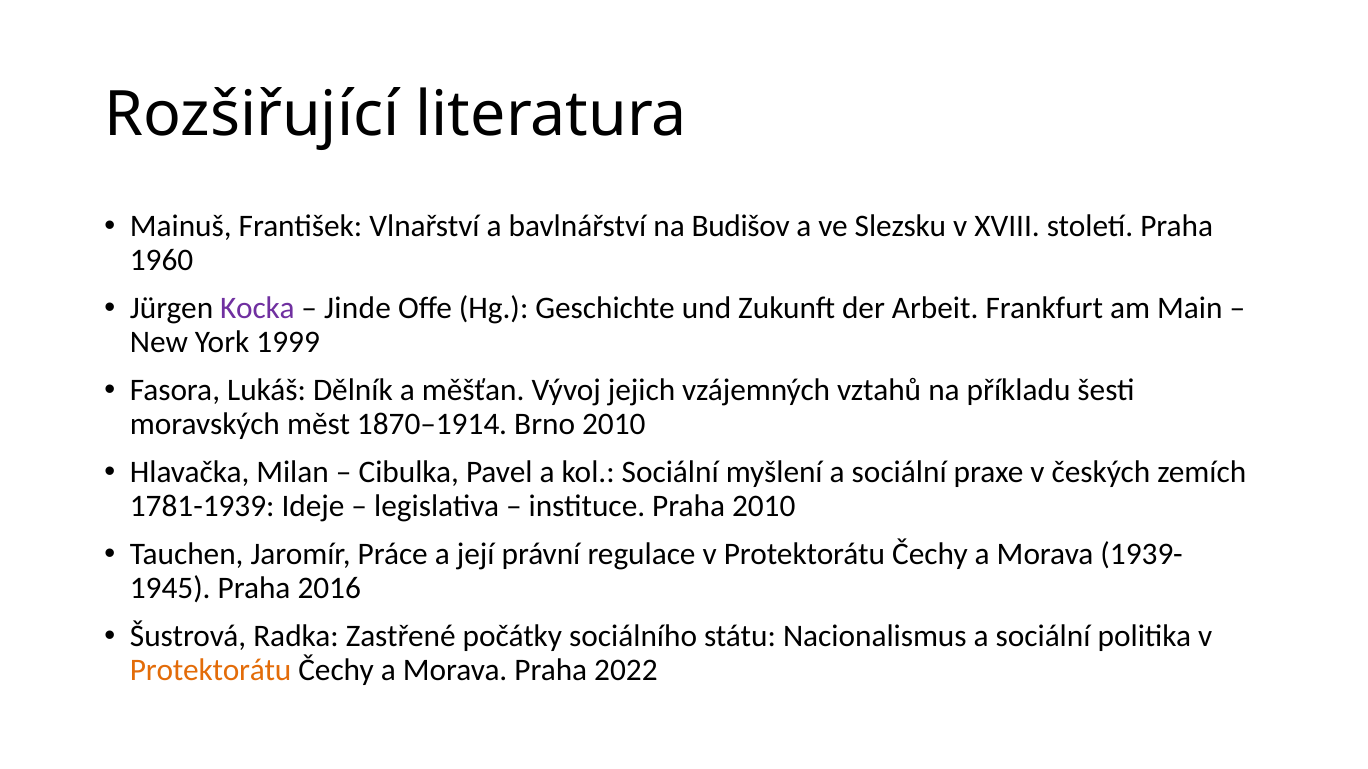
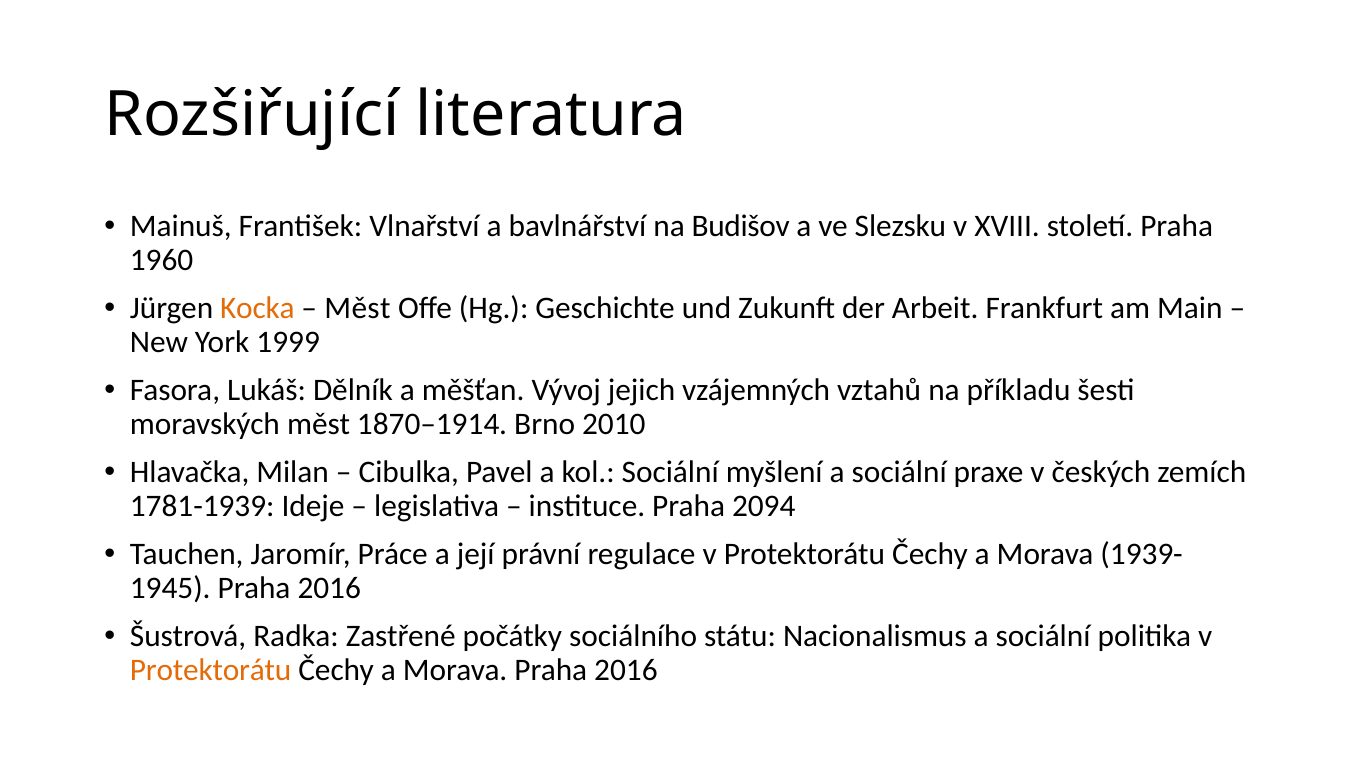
Kocka colour: purple -> orange
Jinde at (357, 309): Jinde -> Měst
Praha 2010: 2010 -> 2094
Morava Praha 2022: 2022 -> 2016
